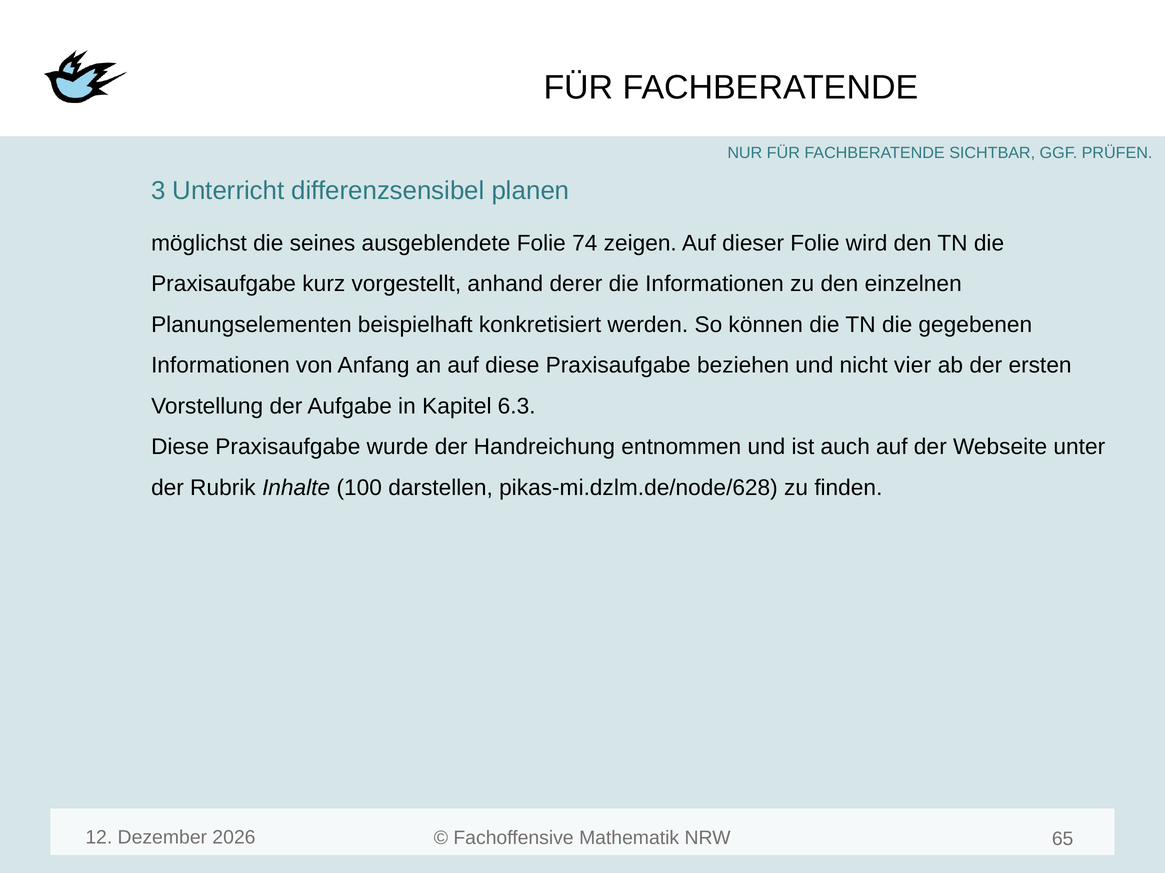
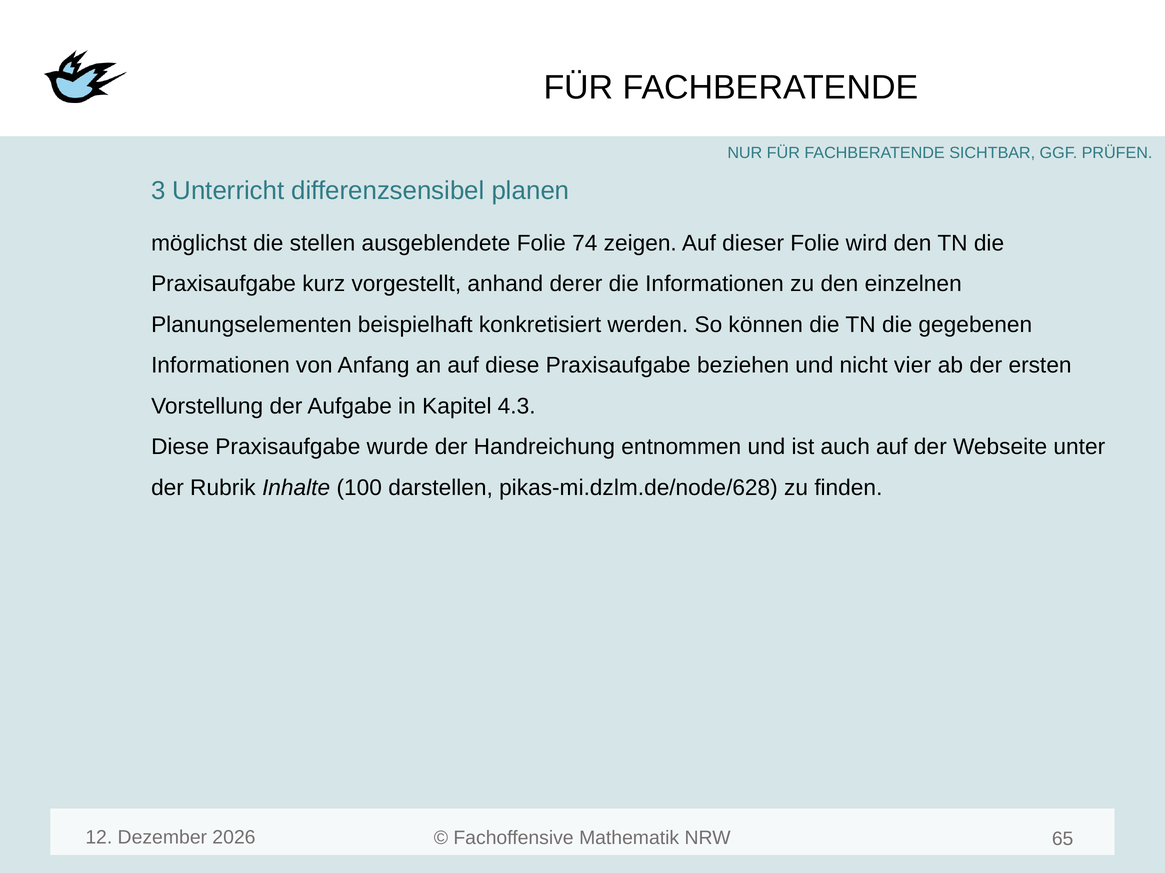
seines: seines -> stellen
6.3: 6.3 -> 4.3
